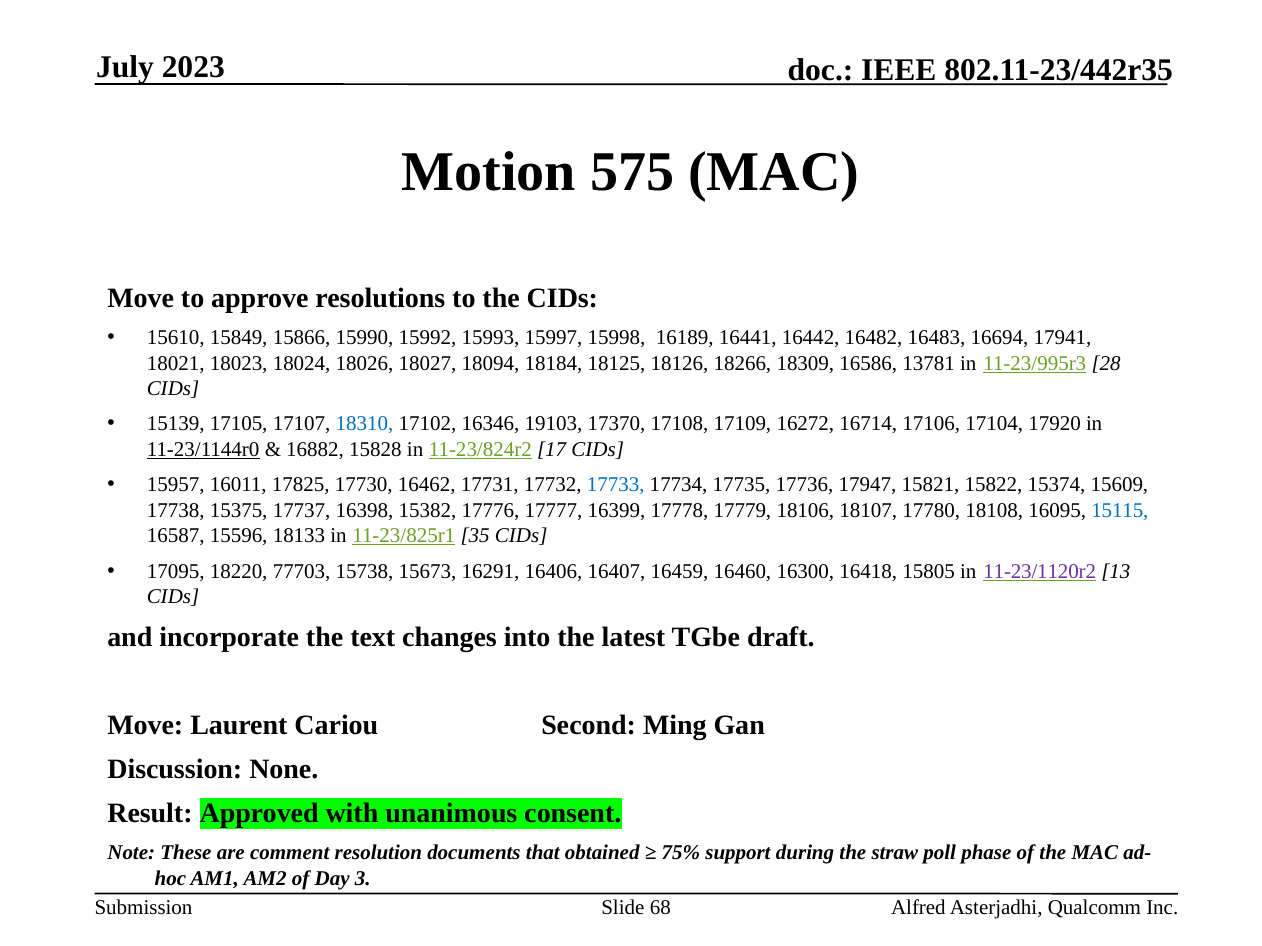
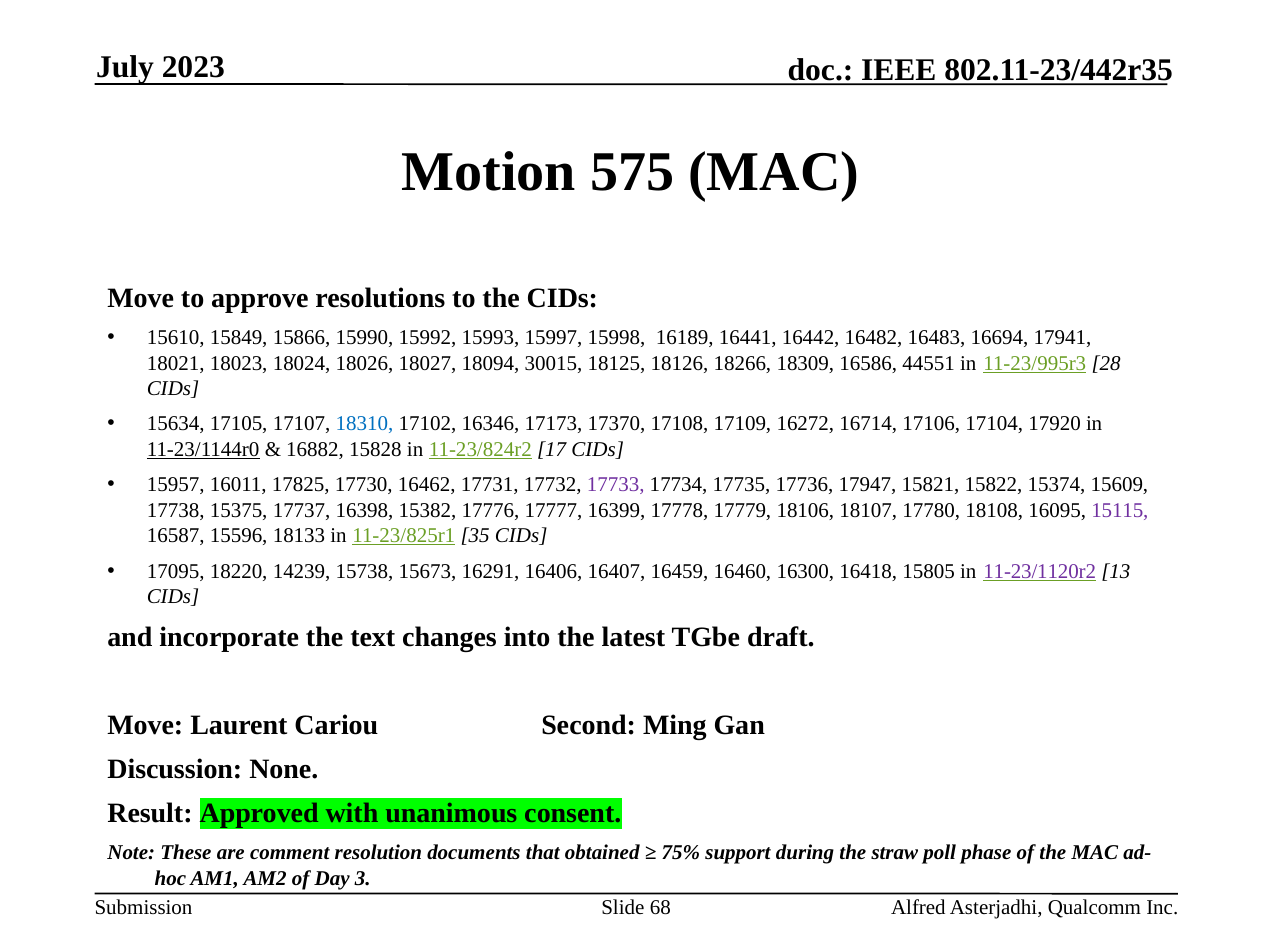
18184: 18184 -> 30015
13781: 13781 -> 44551
15139: 15139 -> 15634
19103: 19103 -> 17173
17733 colour: blue -> purple
15115 colour: blue -> purple
77703: 77703 -> 14239
